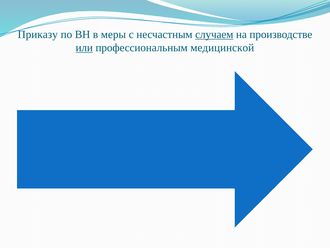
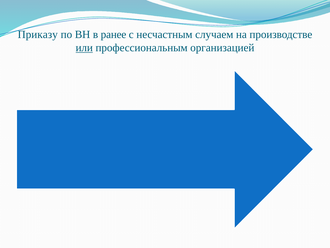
меры: меры -> ранее
случаем underline: present -> none
медицинской: медицинской -> организацией
